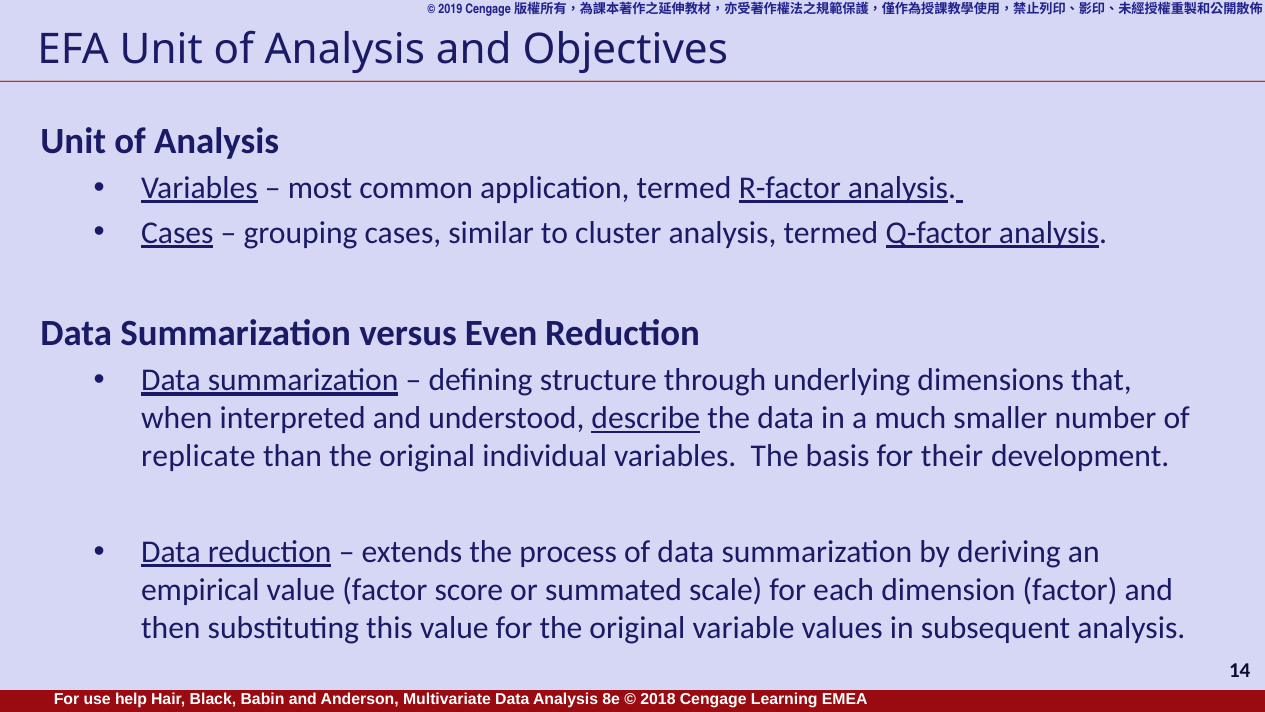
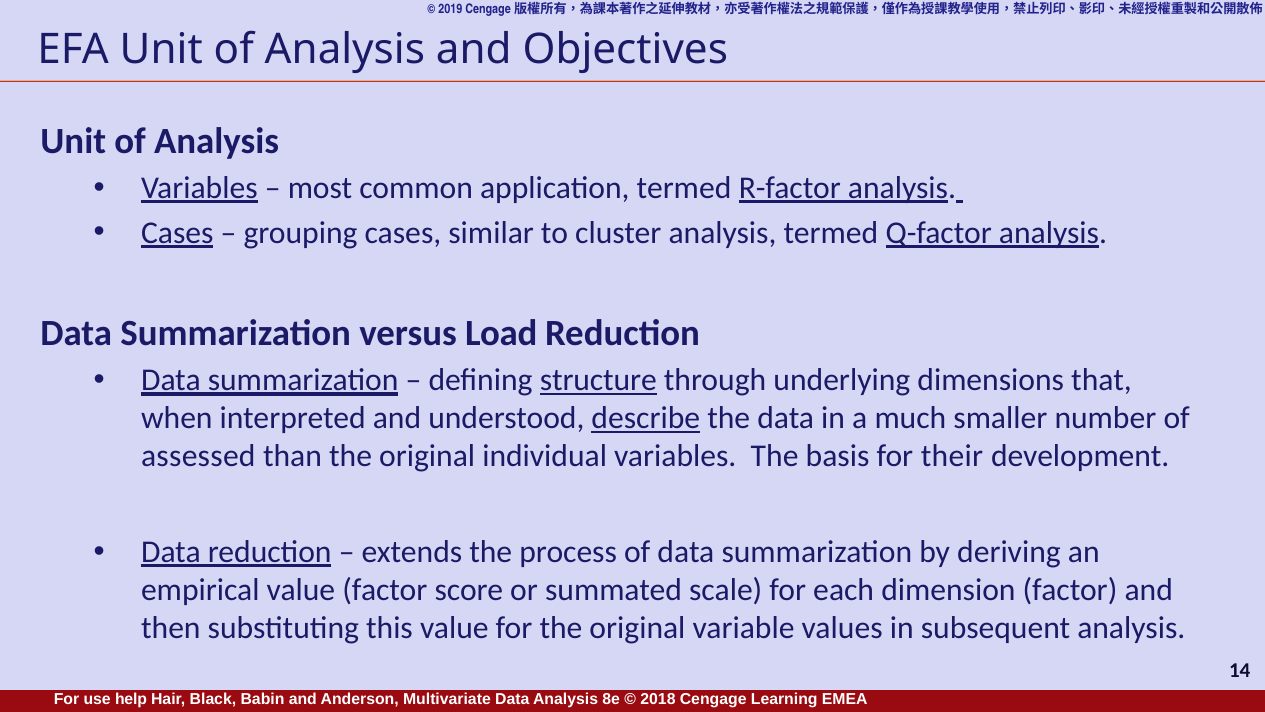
Even: Even -> Load
structure underline: none -> present
replicate: replicate -> assessed
